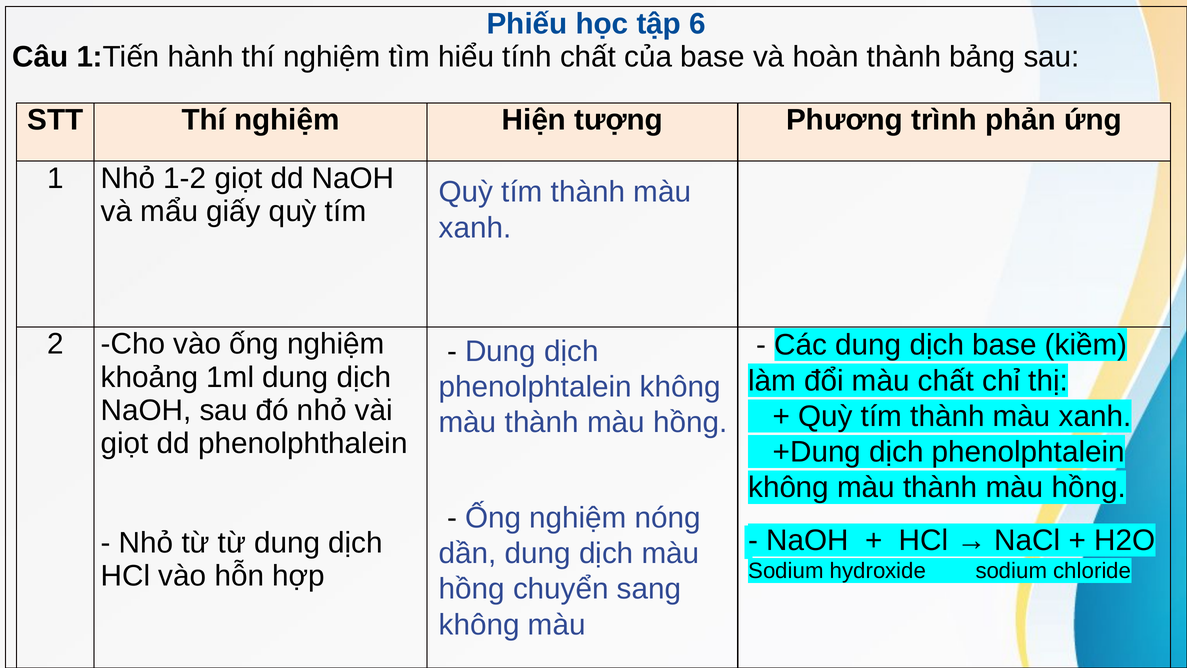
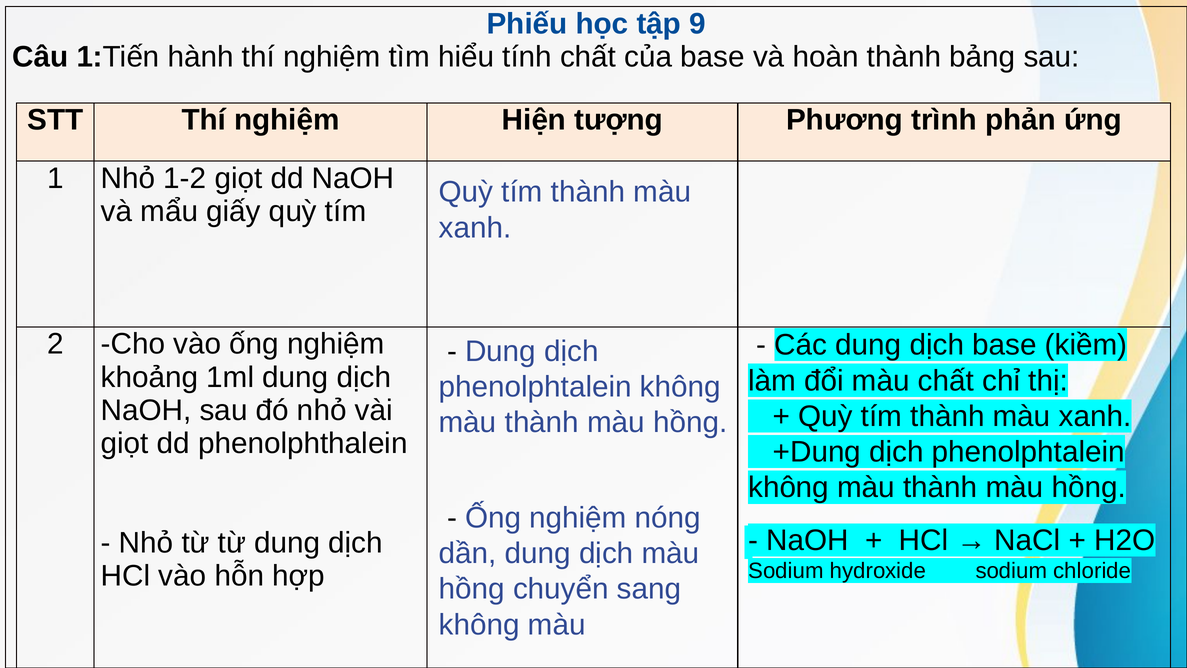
6: 6 -> 9
